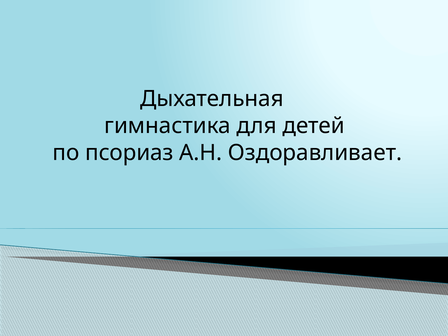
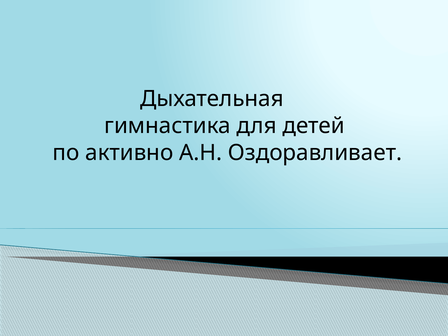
псориаз: псориаз -> активно
